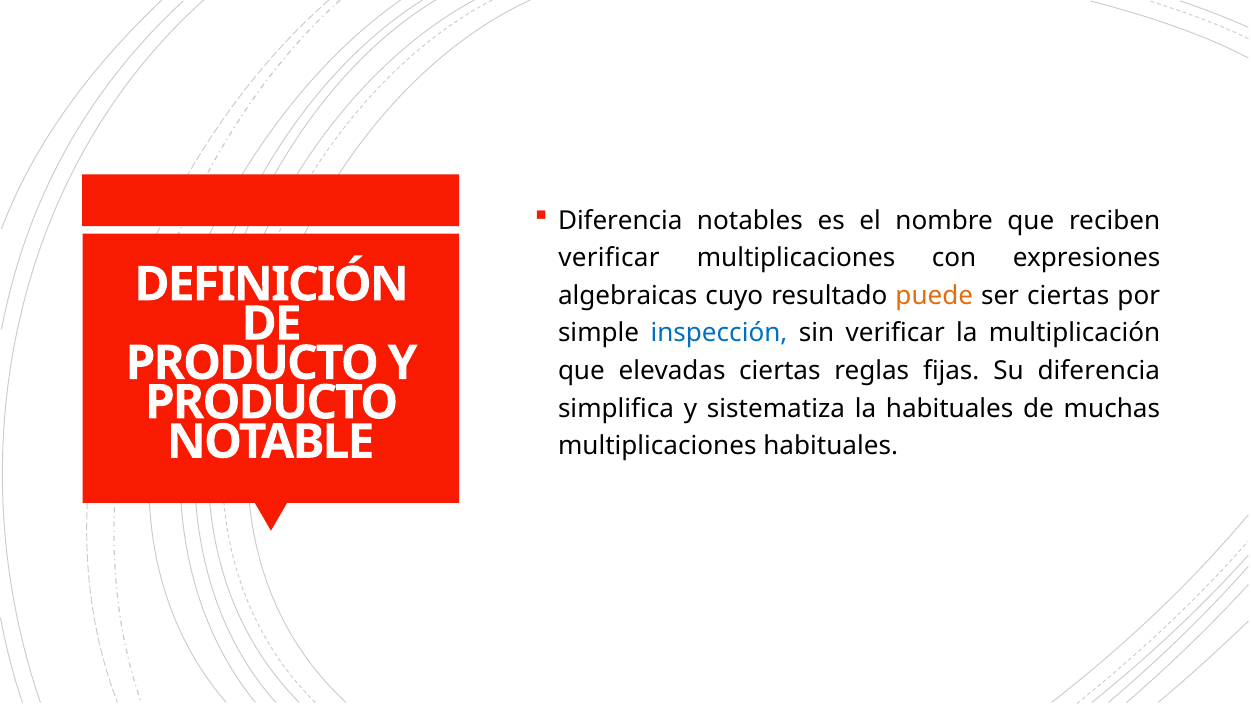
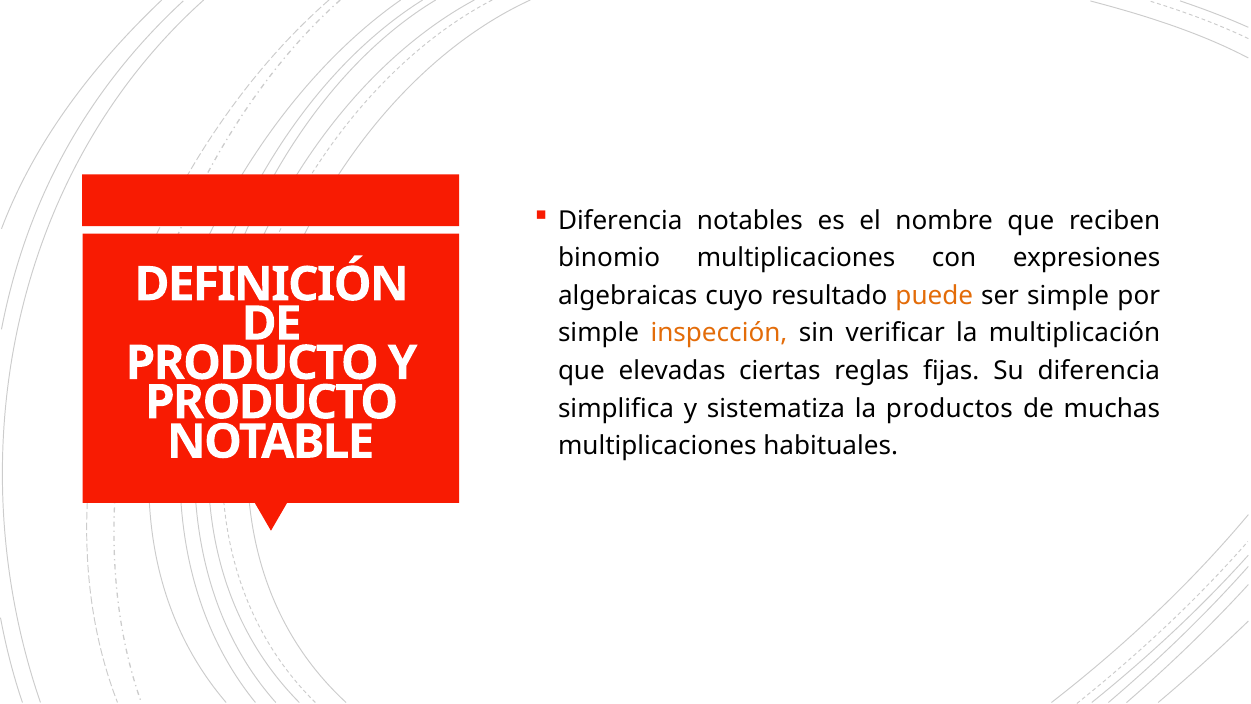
verificar at (609, 258): verificar -> binomio
ser ciertas: ciertas -> simple
inspección colour: blue -> orange
la habituales: habituales -> productos
